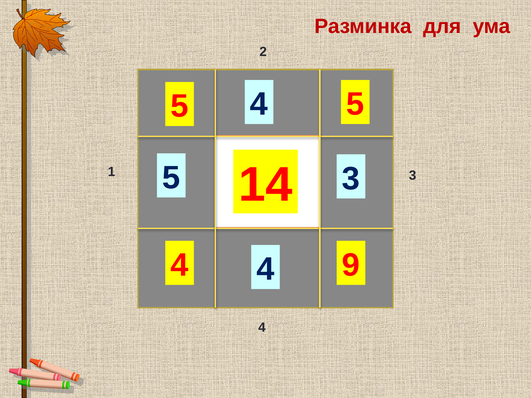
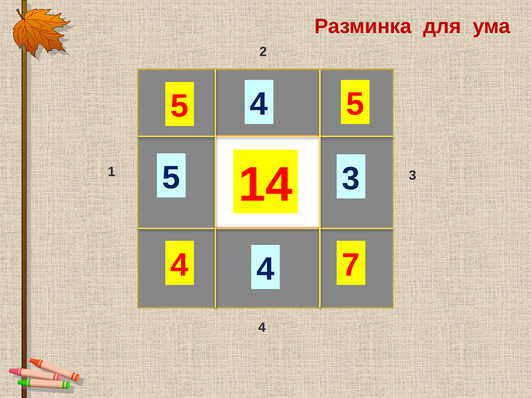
9: 9 -> 7
